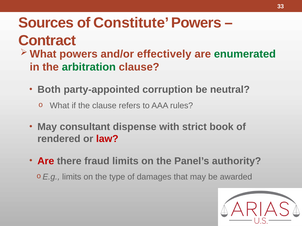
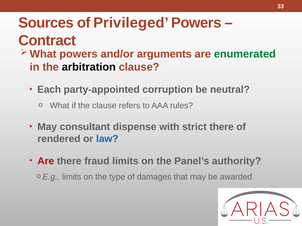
Constitute: Constitute -> Privileged
effectively: effectively -> arguments
arbitration colour: green -> black
Both: Both -> Each
strict book: book -> there
law colour: red -> blue
